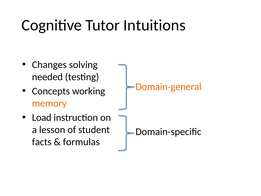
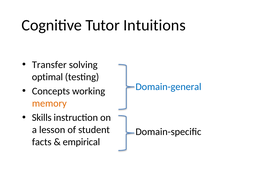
Changes: Changes -> Transfer
needed: needed -> optimal
Domain-general colour: orange -> blue
Load: Load -> Skills
formulas: formulas -> empirical
